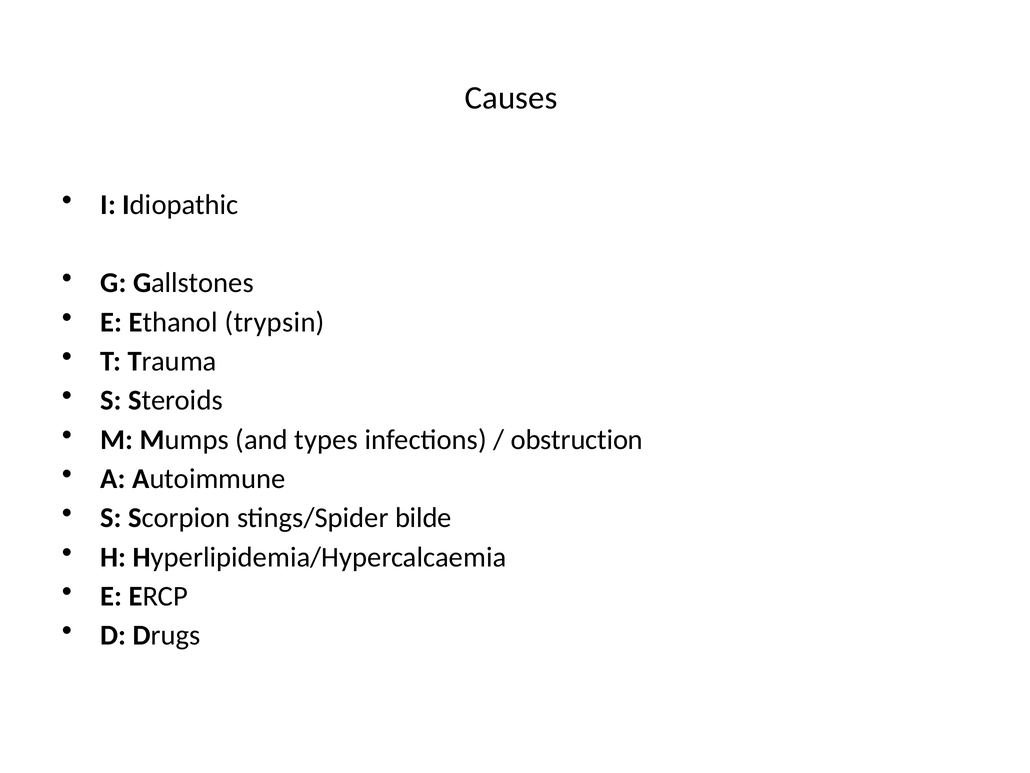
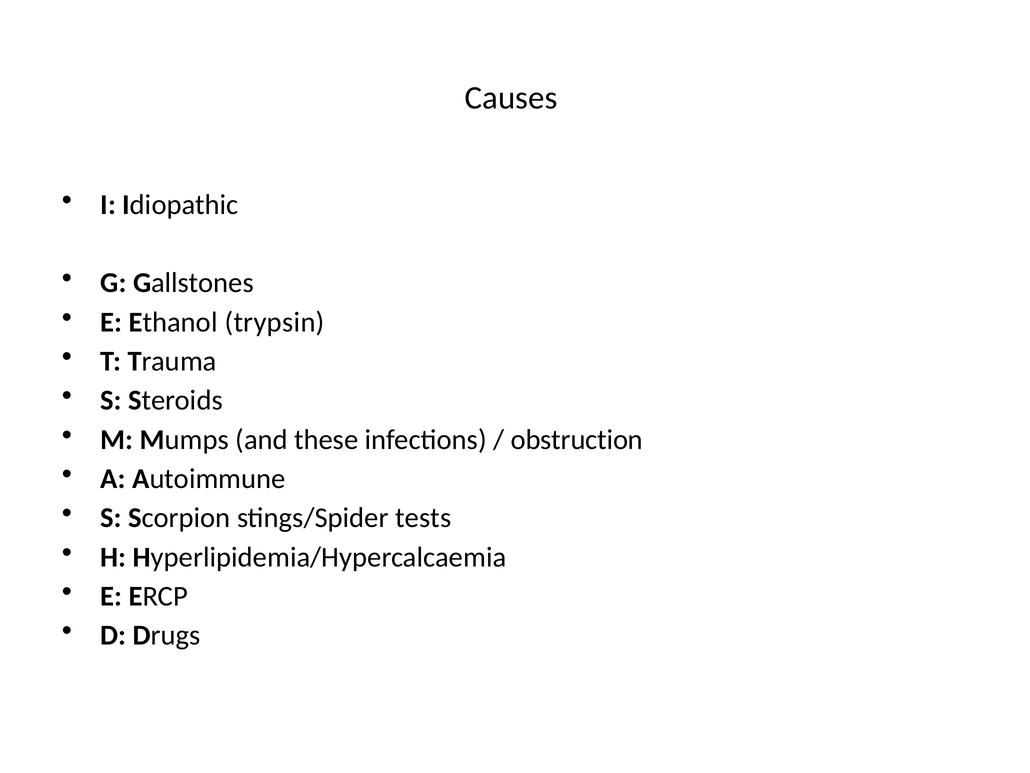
types: types -> these
bilde: bilde -> tests
